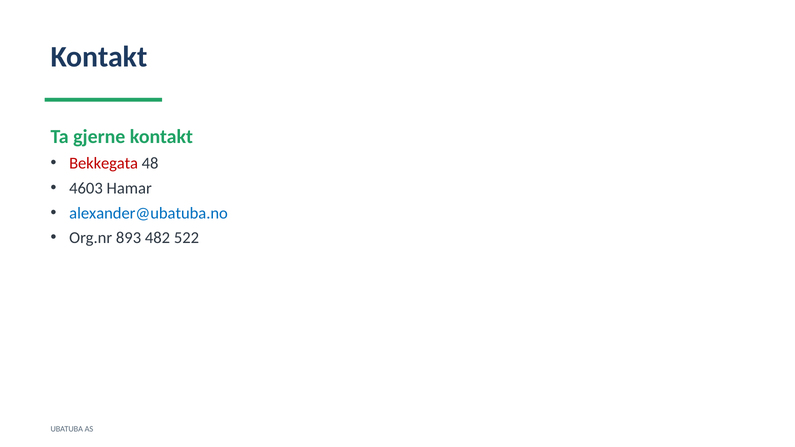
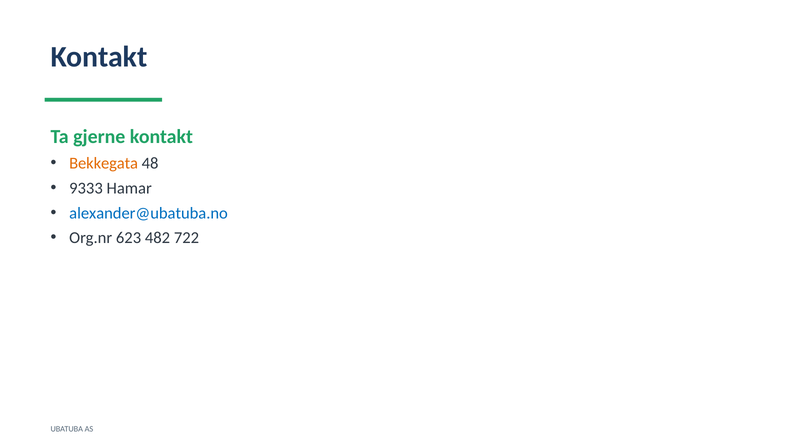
Bekkegata colour: red -> orange
4603: 4603 -> 9333
893: 893 -> 623
522: 522 -> 722
